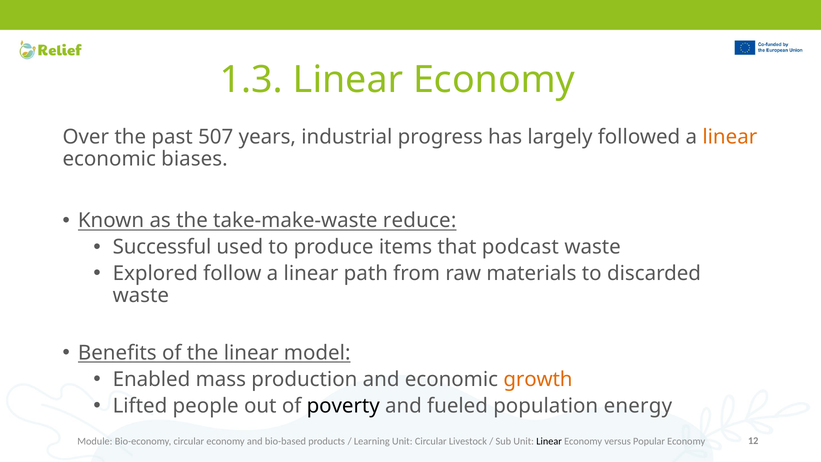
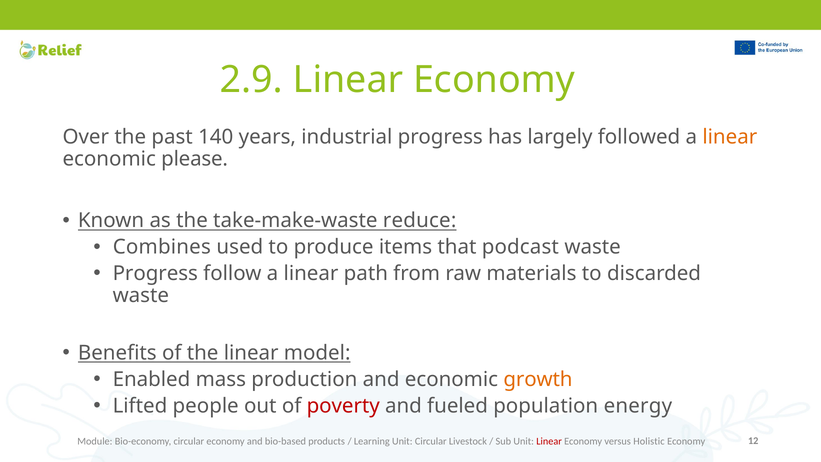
1.3: 1.3 -> 2.9
507: 507 -> 140
biases: biases -> please
Successful: Successful -> Combines
Explored at (155, 273): Explored -> Progress
poverty colour: black -> red
Linear at (549, 441) colour: black -> red
Popular: Popular -> Holistic
